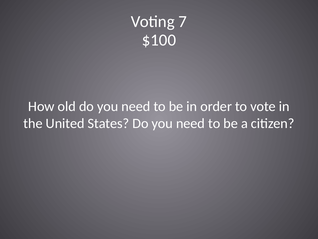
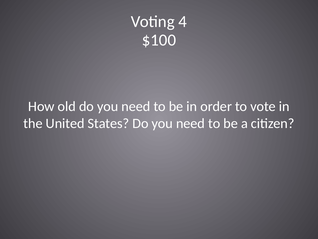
7: 7 -> 4
